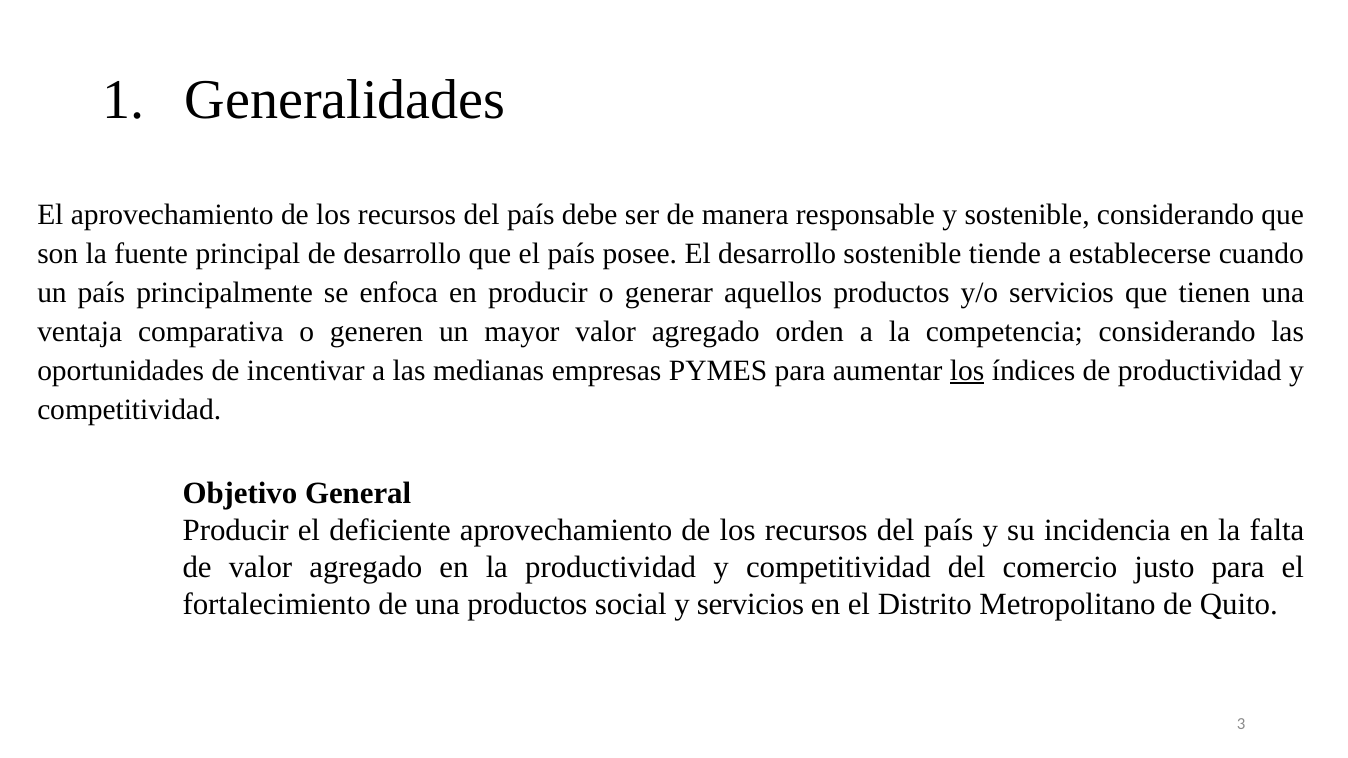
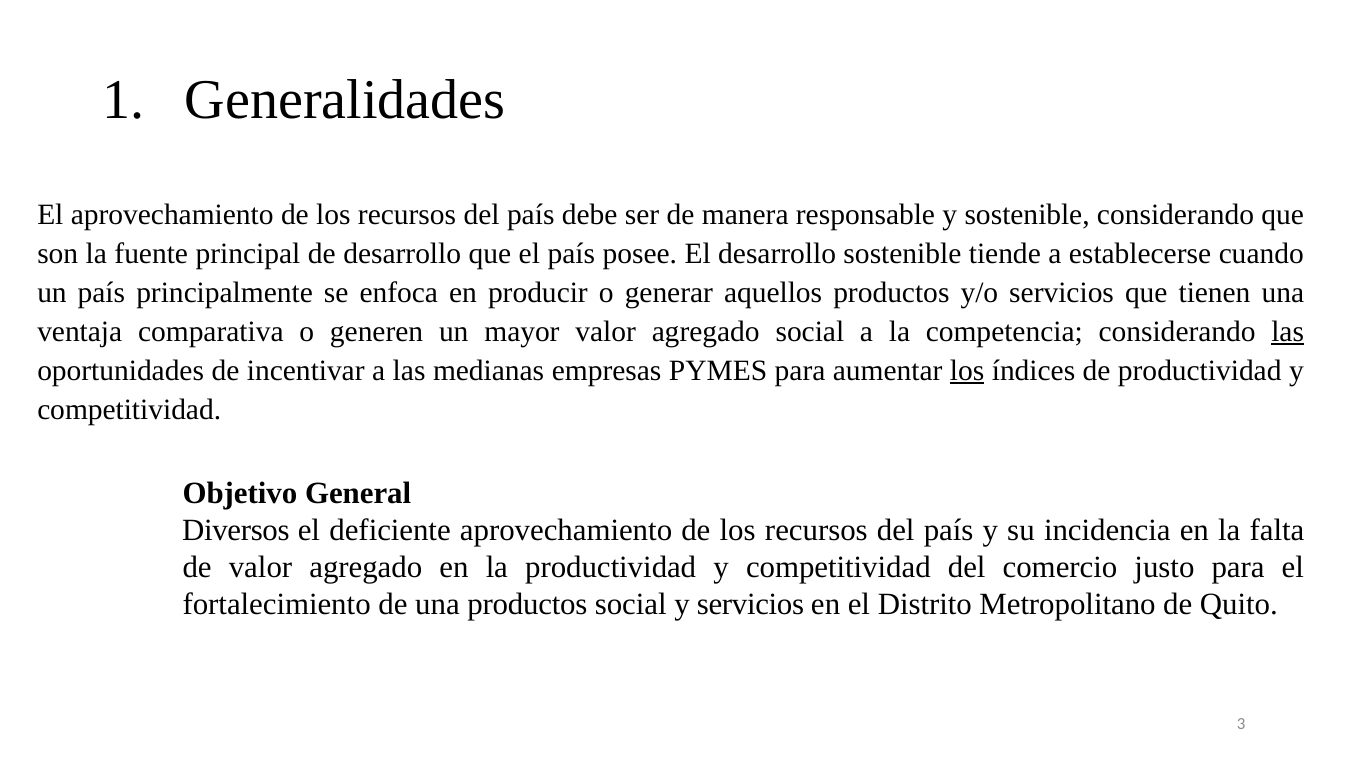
agregado orden: orden -> social
las at (1288, 332) underline: none -> present
Producir at (236, 530): Producir -> Diversos
